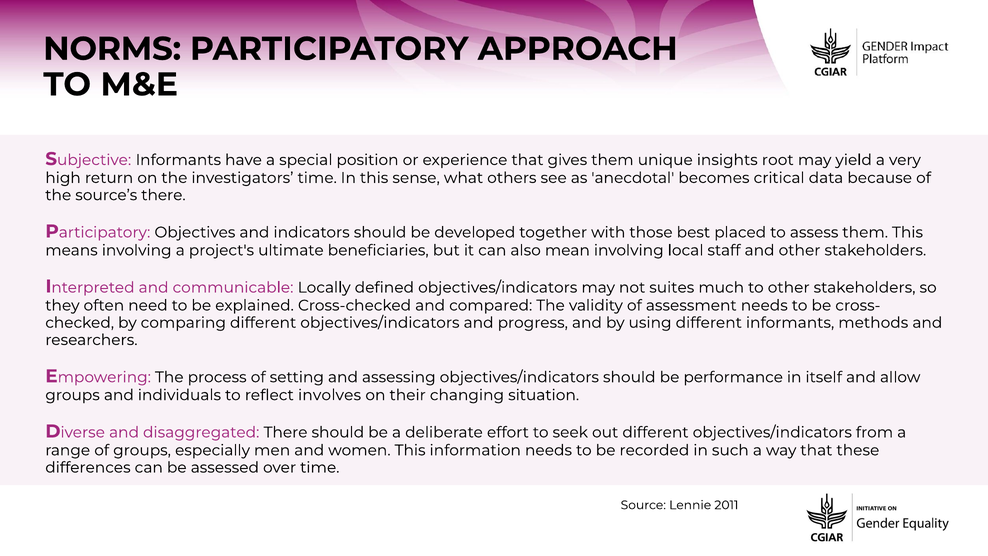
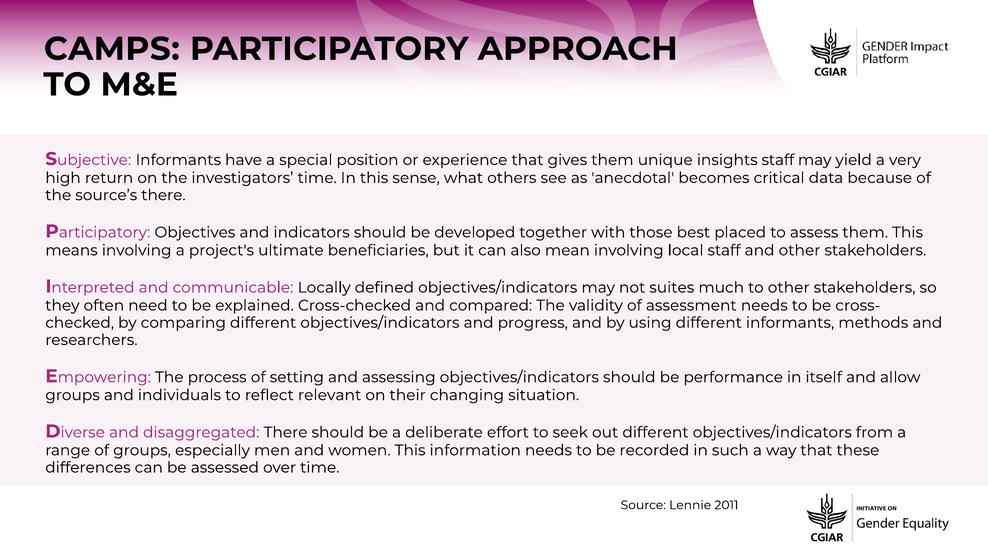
NORMS: NORMS -> CAMPS
insights root: root -> staff
involves: involves -> relevant
